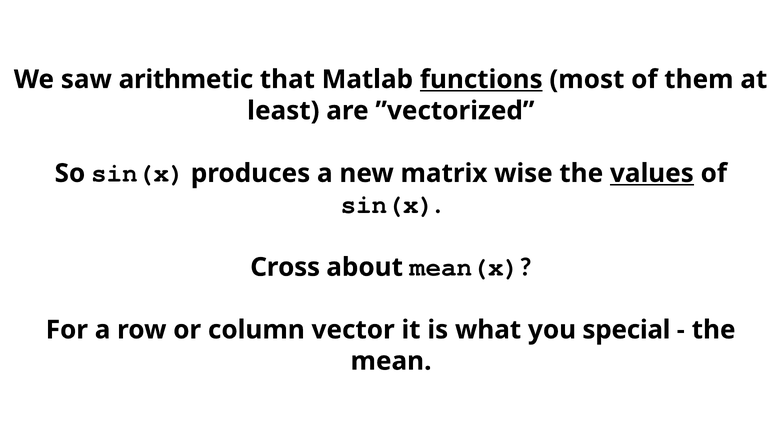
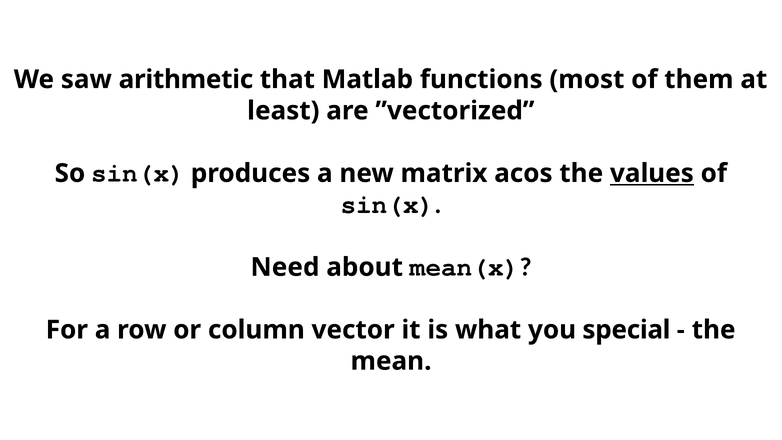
functions underline: present -> none
wise: wise -> acos
Cross: Cross -> Need
